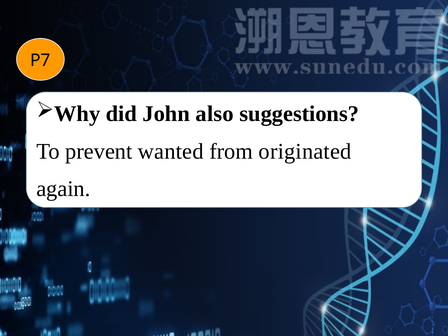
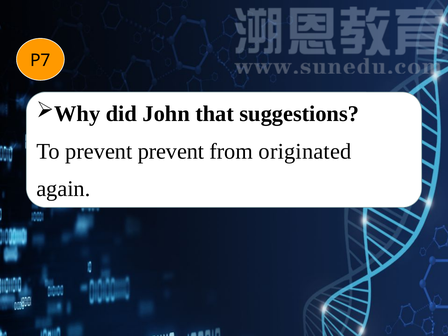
also: also -> that
prevent wanted: wanted -> prevent
